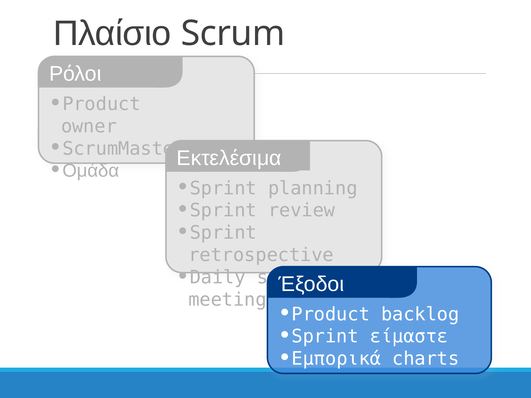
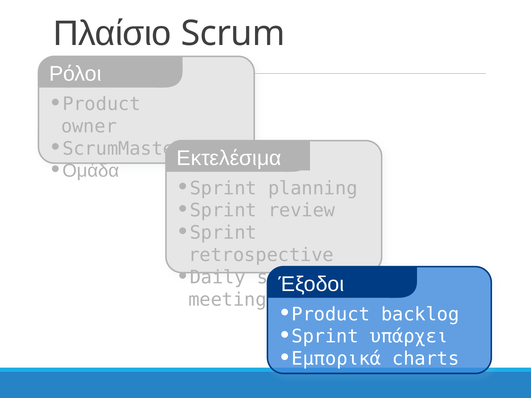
είμαστε: είμαστε -> υπάρχει
